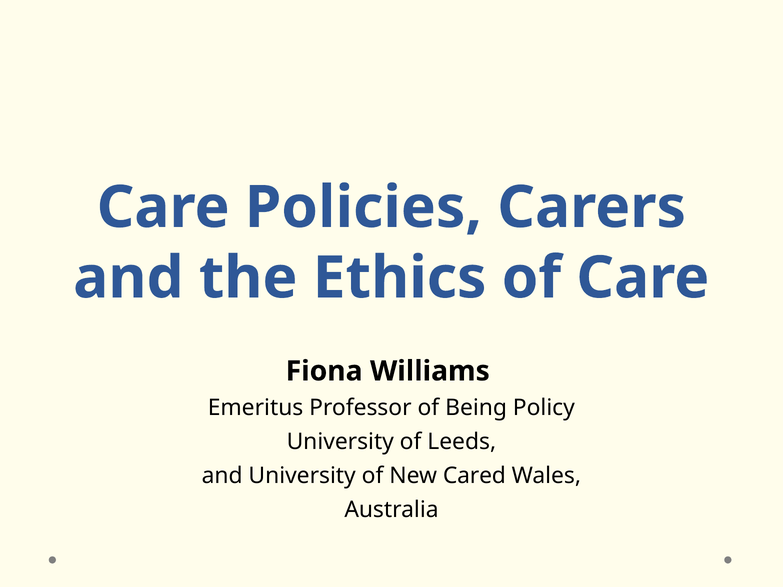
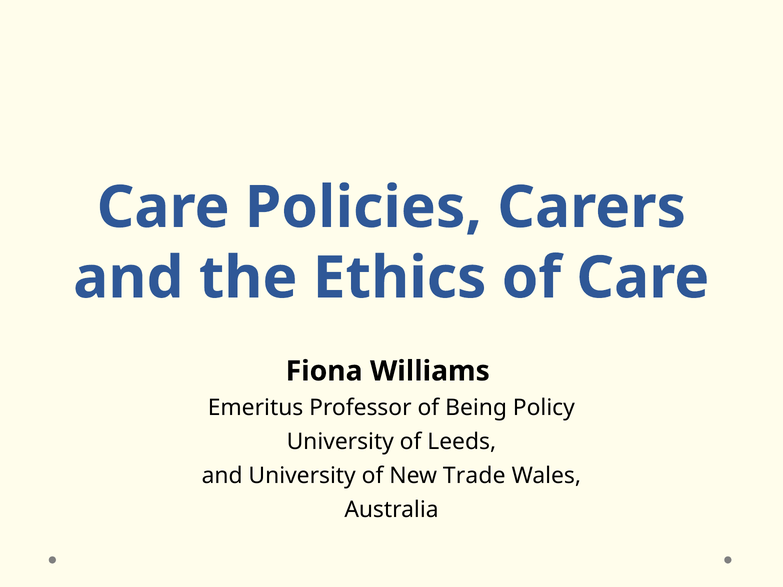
Cared: Cared -> Trade
